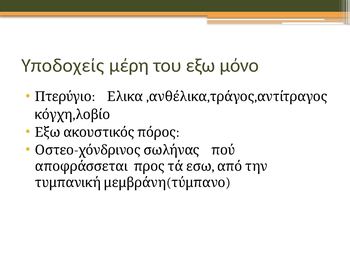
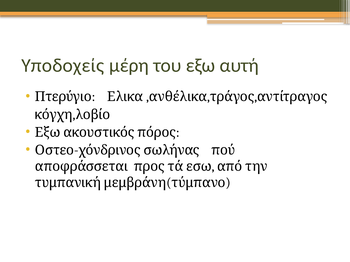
μόνο: μόνο -> αυτή
